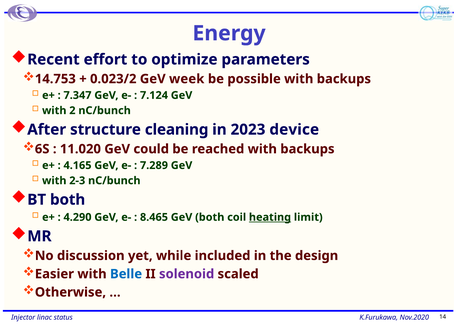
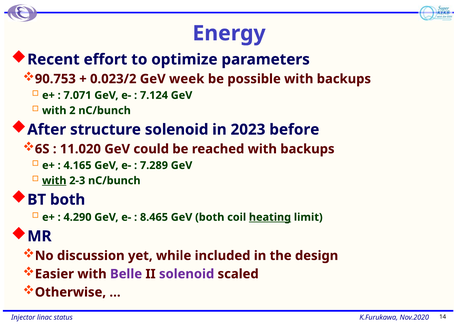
14.753: 14.753 -> 90.753
7.347: 7.347 -> 7.071
structure cleaning: cleaning -> solenoid
device: device -> before
with at (54, 181) underline: none -> present
Belle colour: blue -> purple
